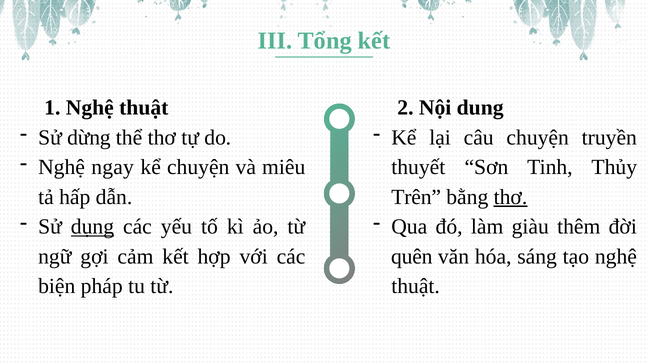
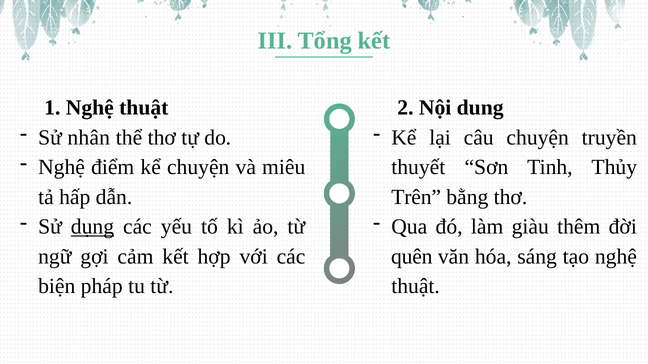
dừng: dừng -> nhân
ngay: ngay -> điểm
thơ at (510, 197) underline: present -> none
